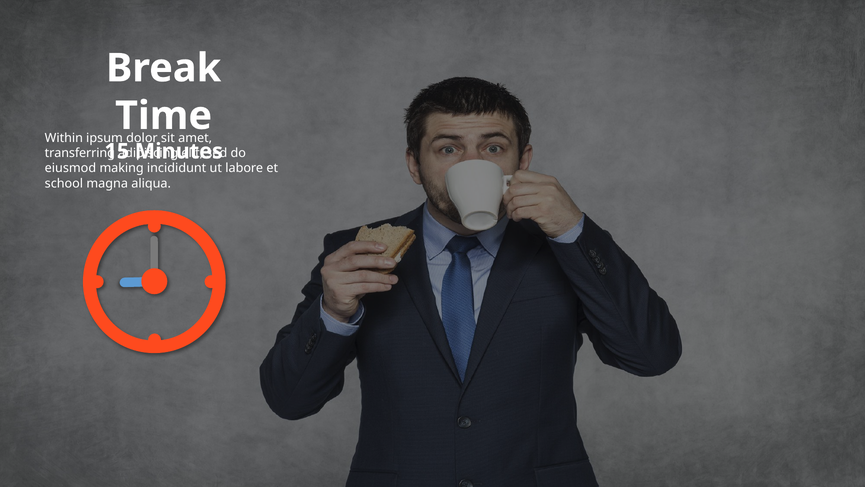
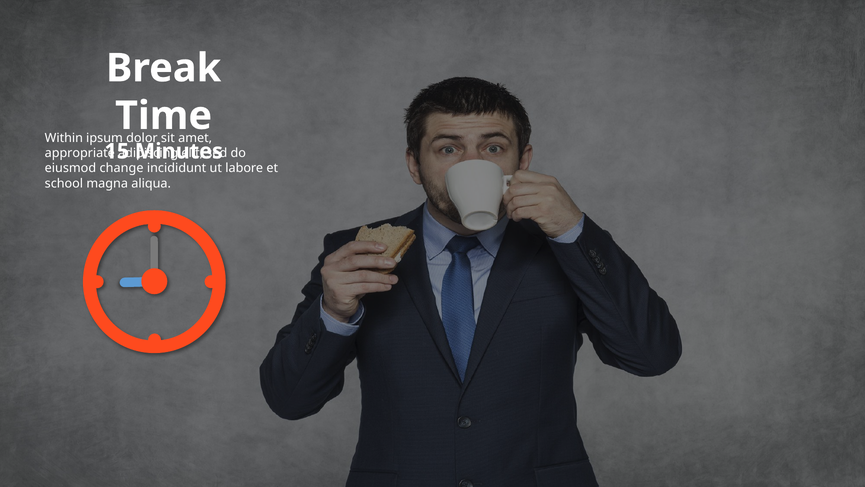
transferring: transferring -> appropriate
making: making -> change
